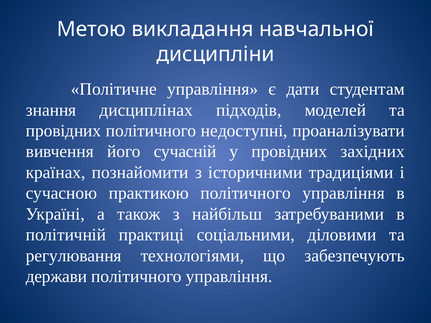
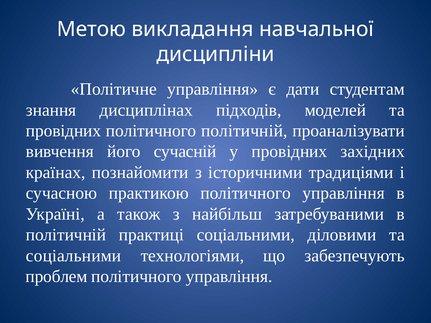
політичного недоступні: недоступні -> політичній
регулювання at (74, 256): регулювання -> соціальними
держави: держави -> проблем
